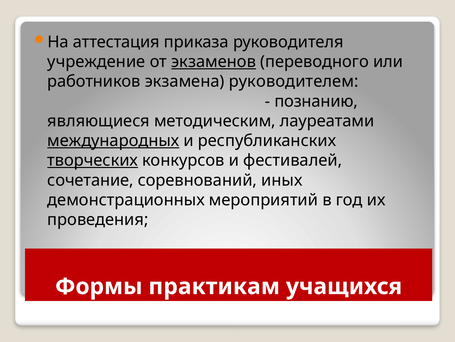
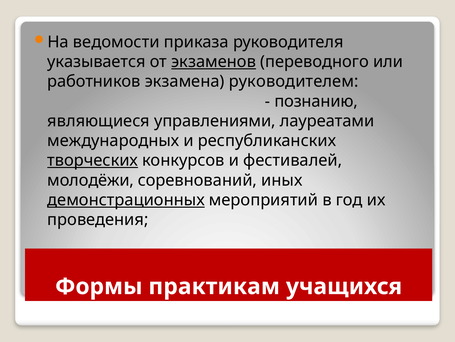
аттестация: аттестация -> ведомости
учреждение: учреждение -> указывается
методическим: методическим -> управлениями
международных underline: present -> none
сочетание: сочетание -> молодёжи
демонстрационных underline: none -> present
